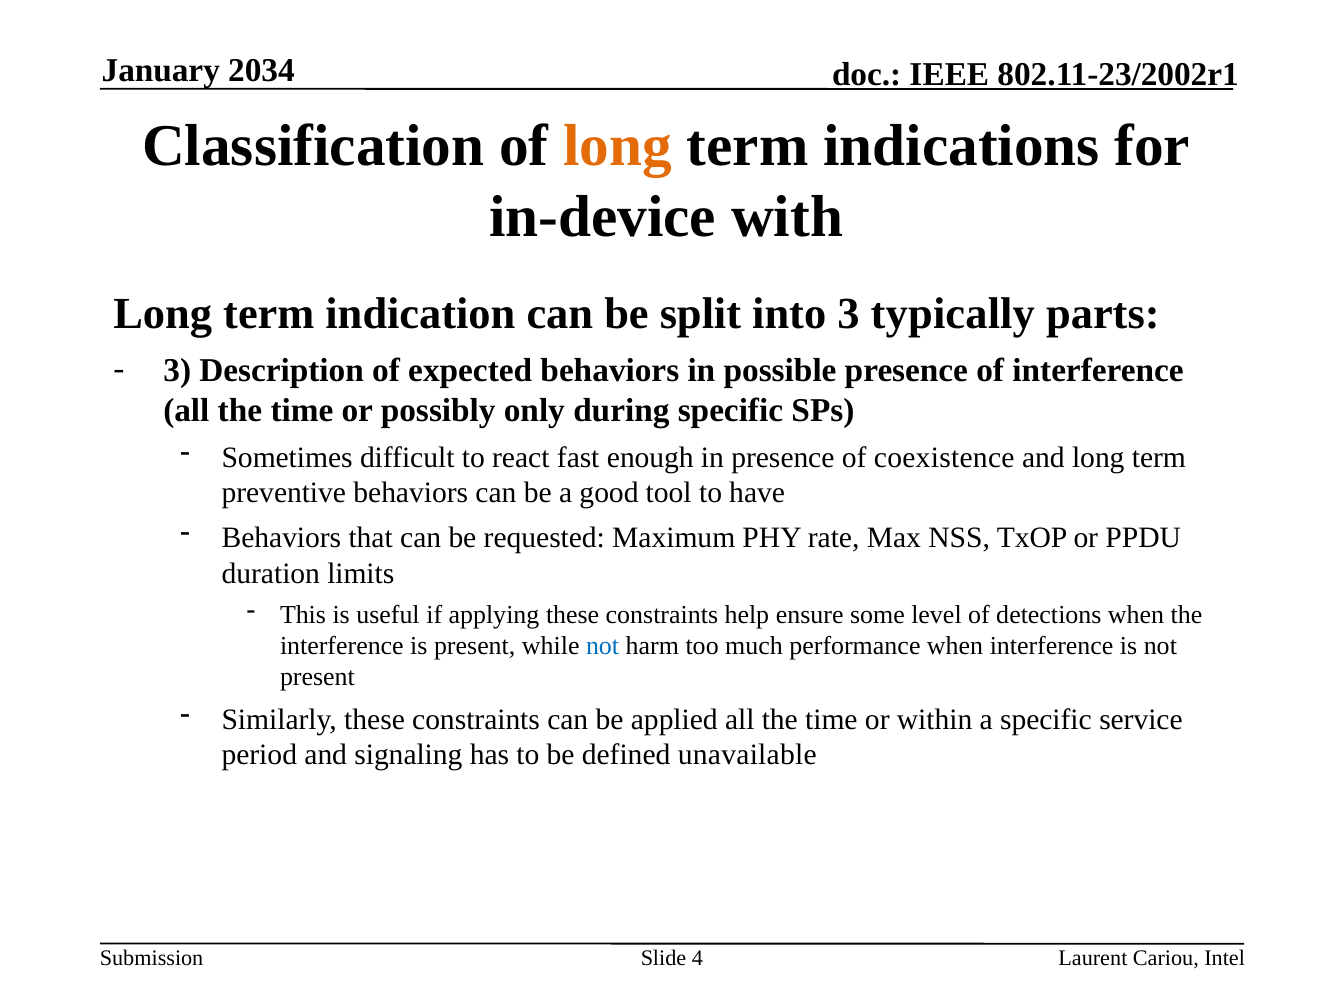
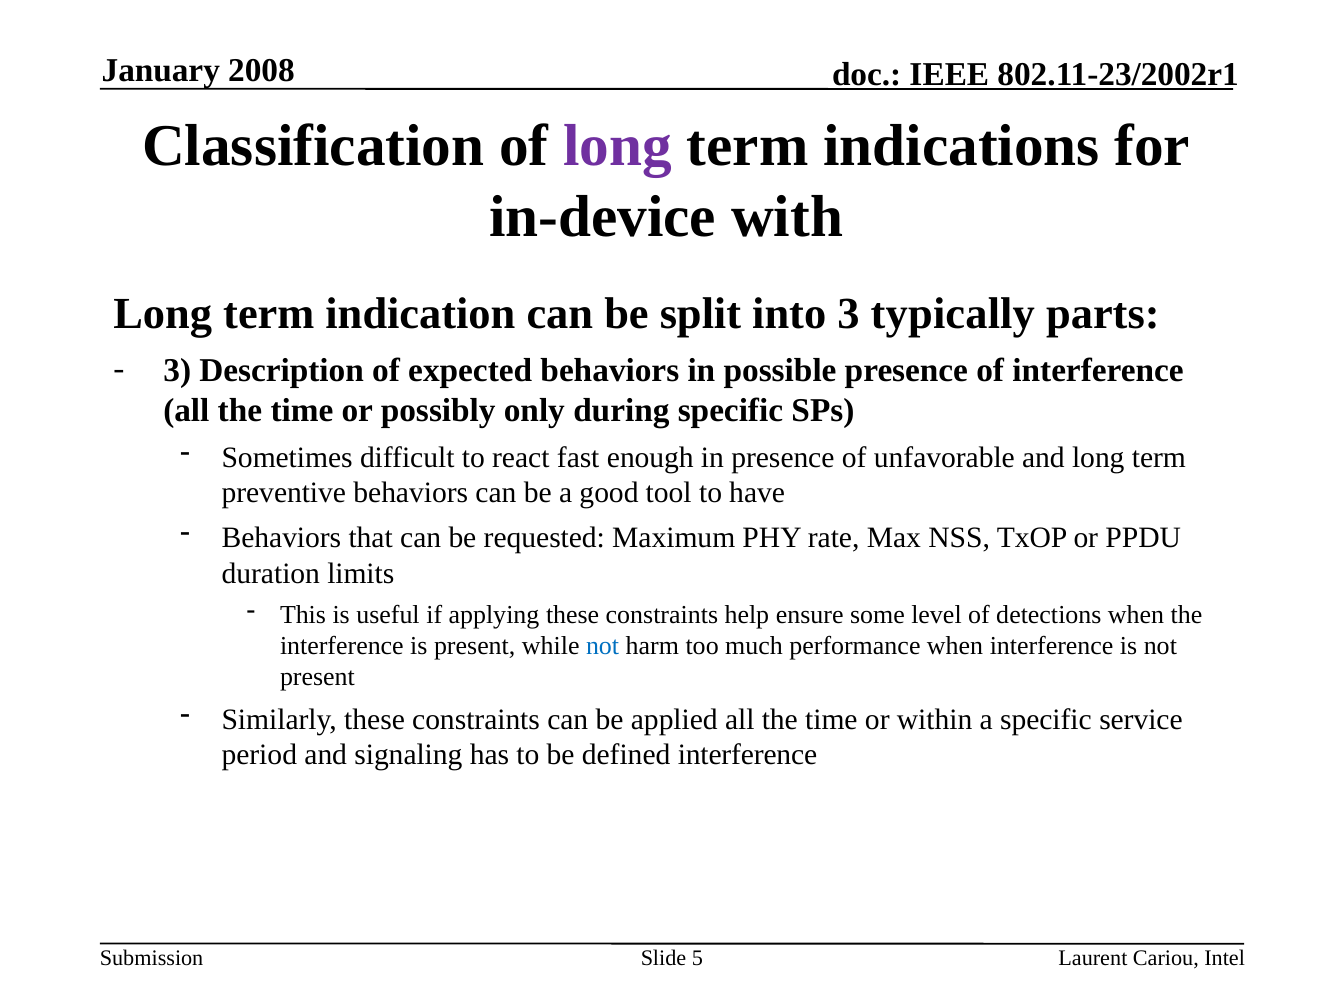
2034: 2034 -> 2008
long at (618, 146) colour: orange -> purple
coexistence: coexistence -> unfavorable
defined unavailable: unavailable -> interference
4: 4 -> 5
